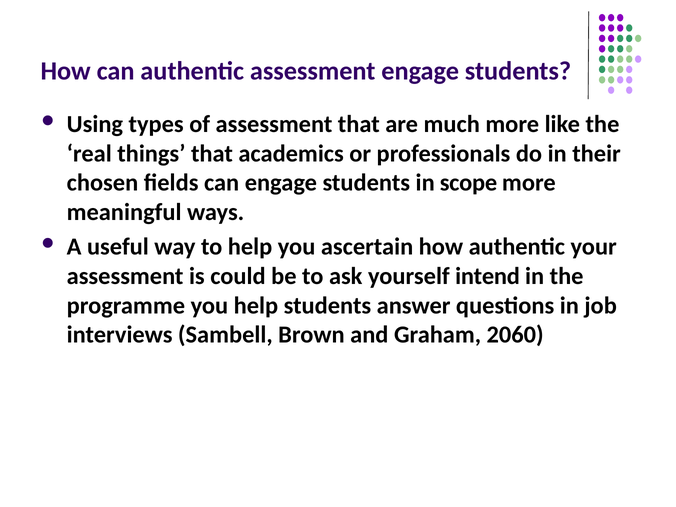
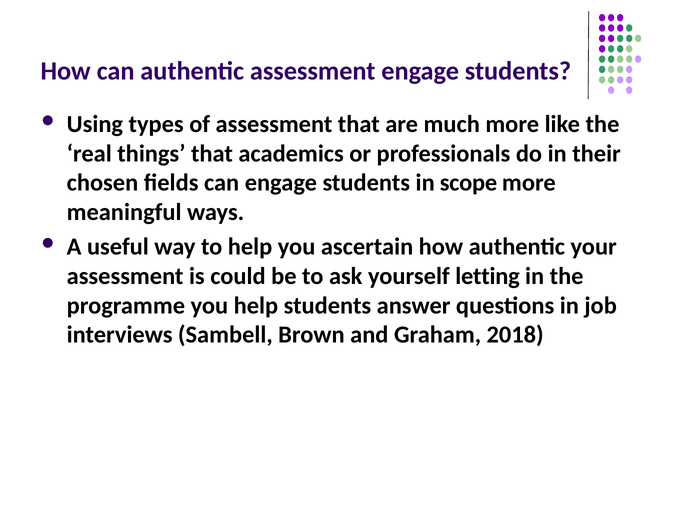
intend: intend -> letting
2060: 2060 -> 2018
